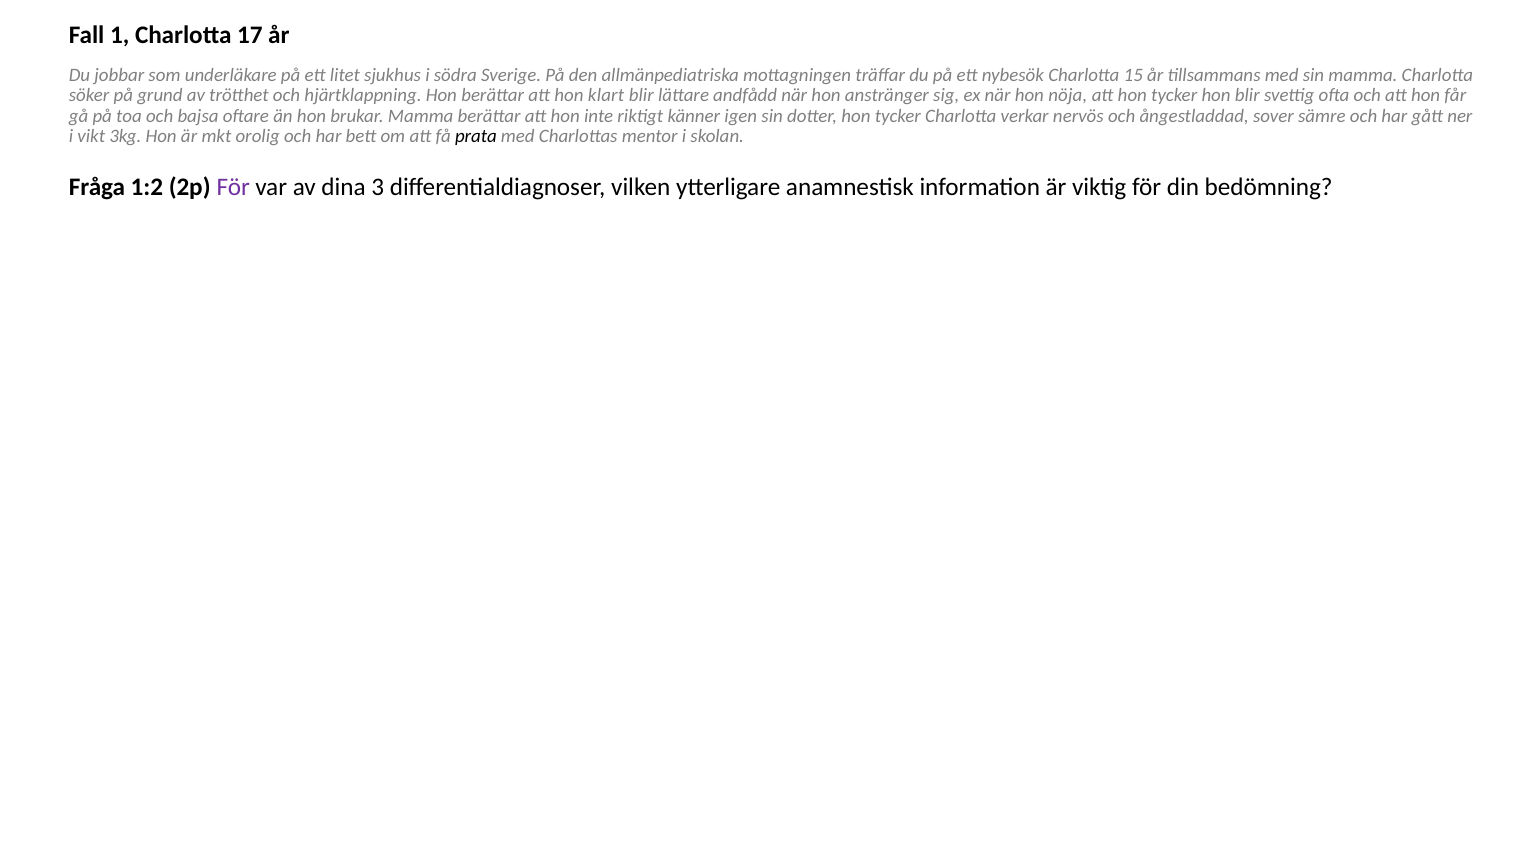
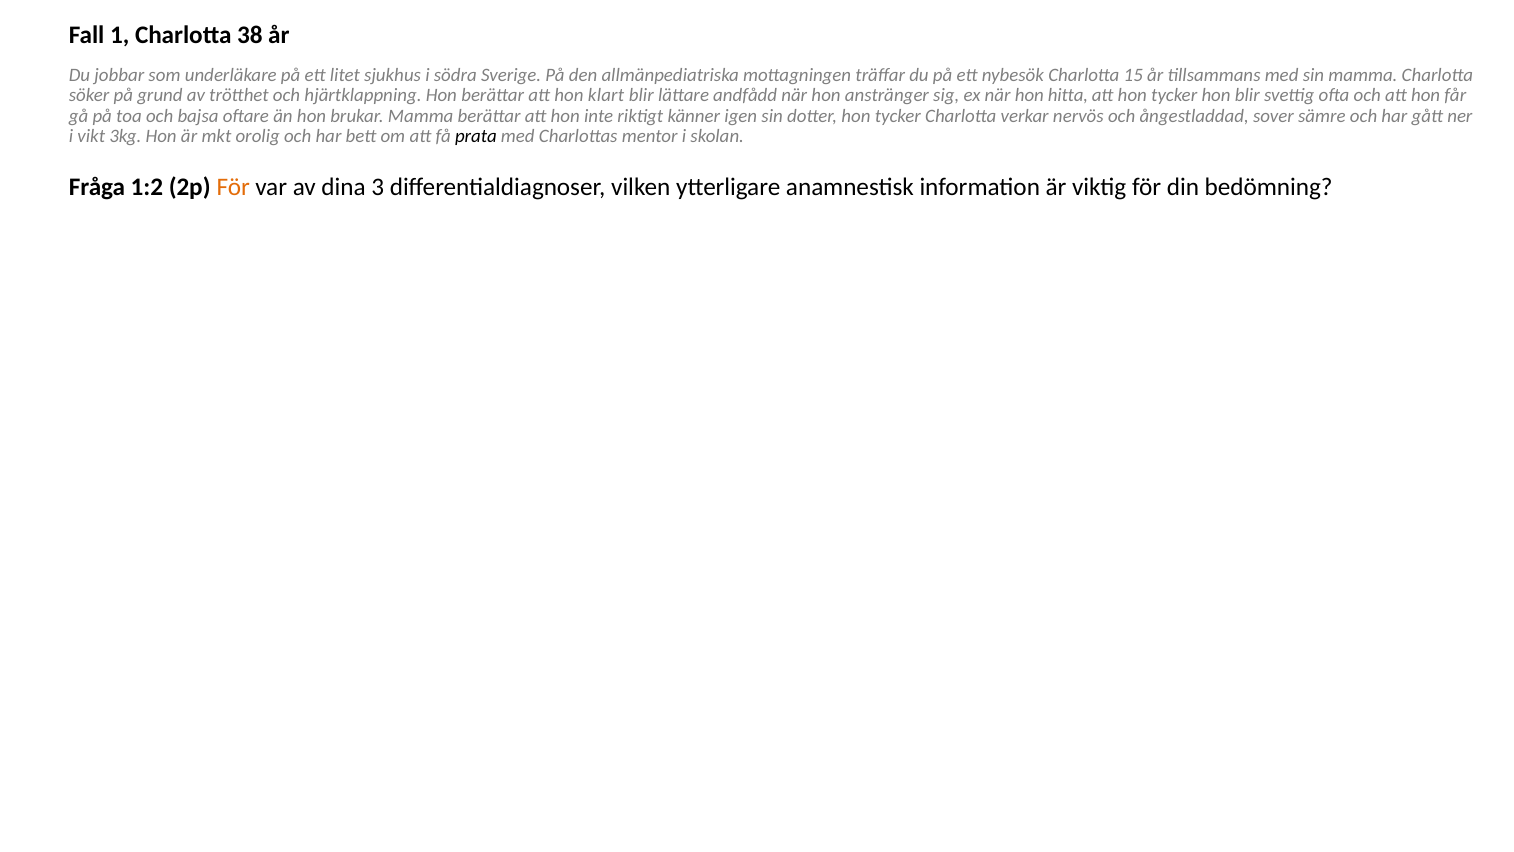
17: 17 -> 38
nöja: nöja -> hitta
För at (233, 187) colour: purple -> orange
